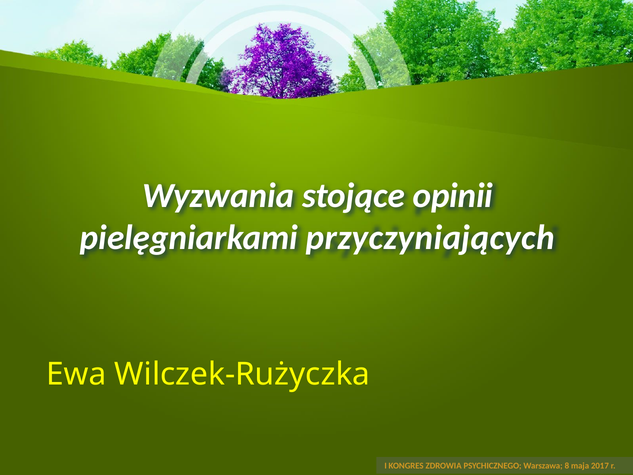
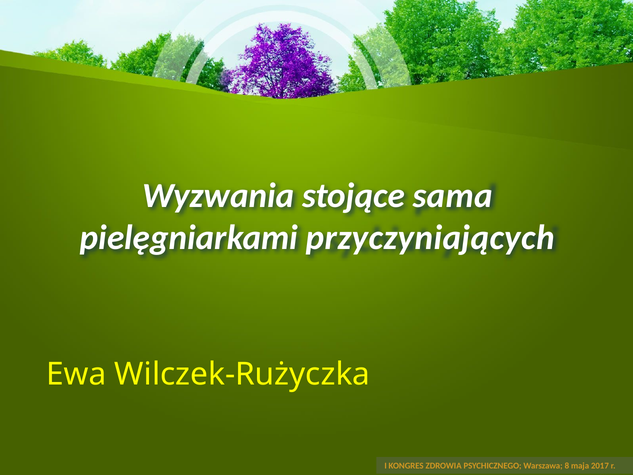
opinii: opinii -> sama
